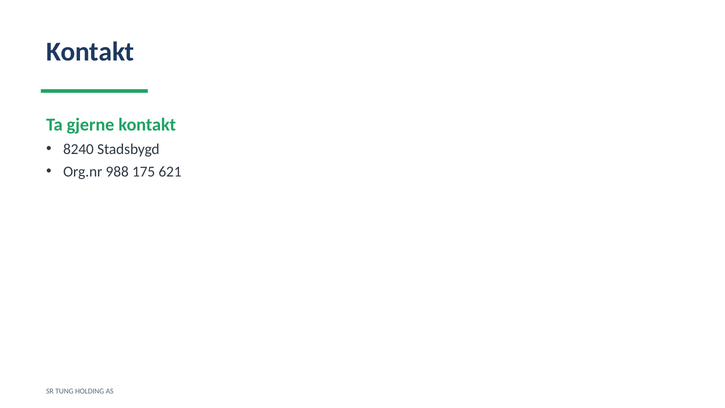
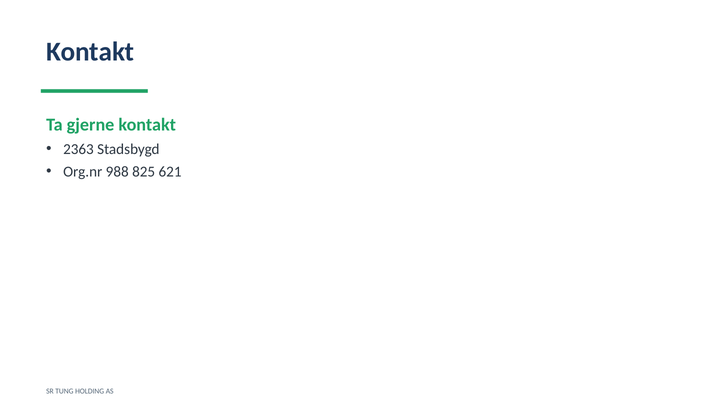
8240: 8240 -> 2363
175: 175 -> 825
